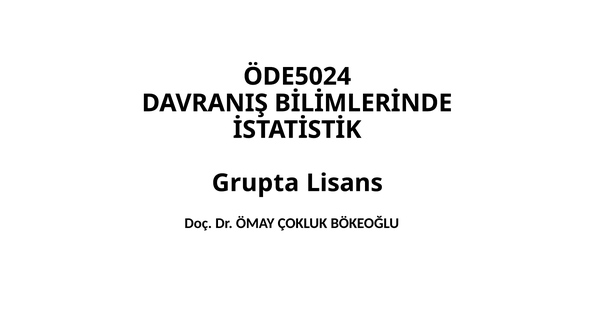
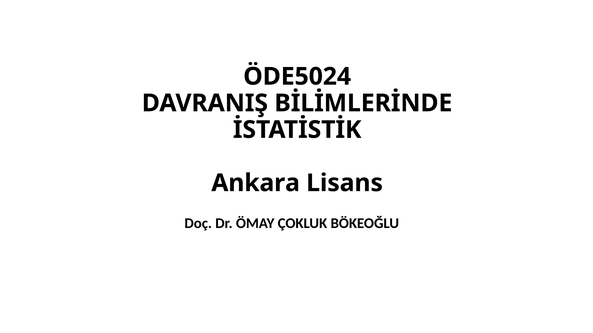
Grupta: Grupta -> Ankara
